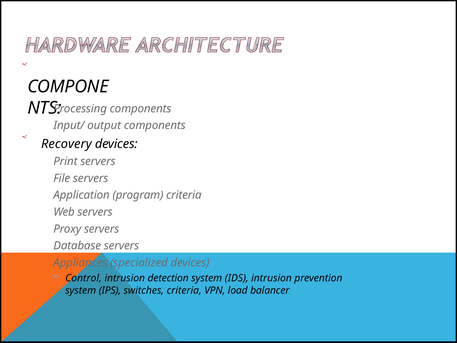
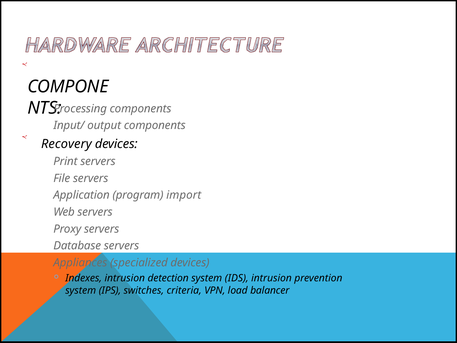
program criteria: criteria -> import
Control: Control -> Indexes
